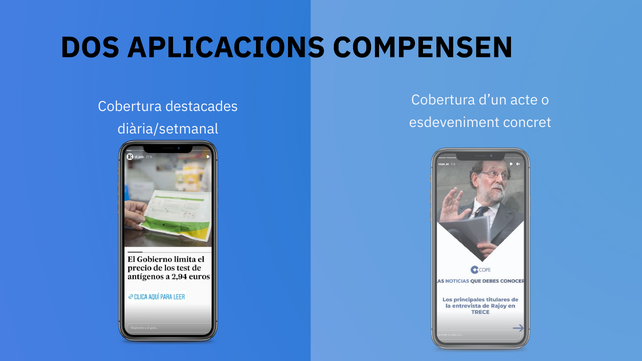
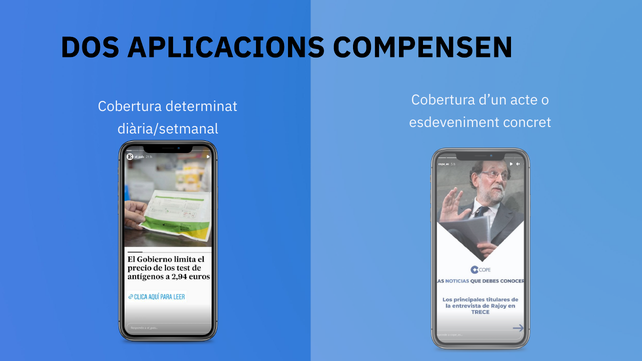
destacades: destacades -> determinat
